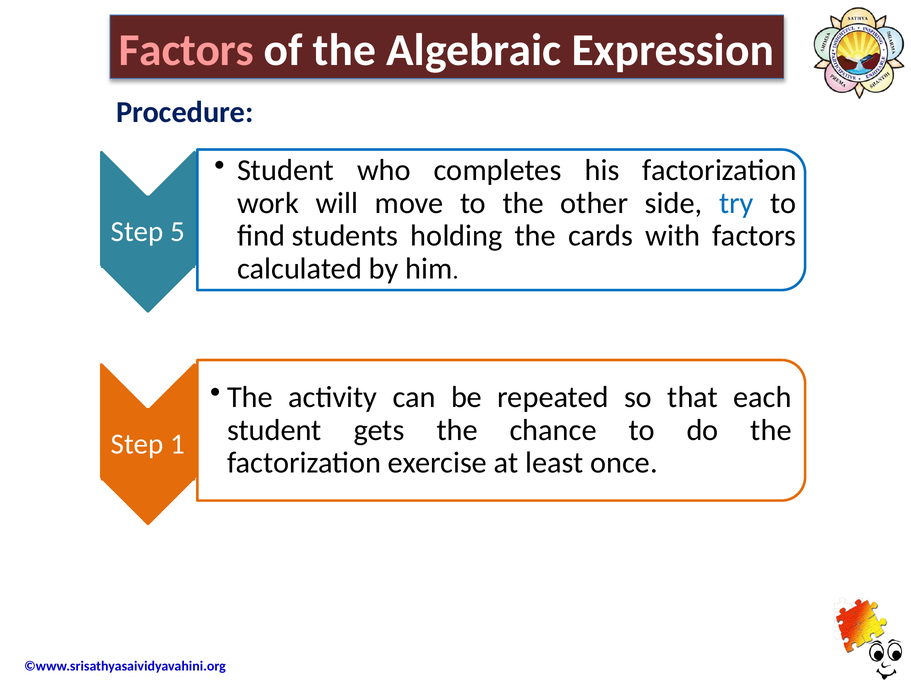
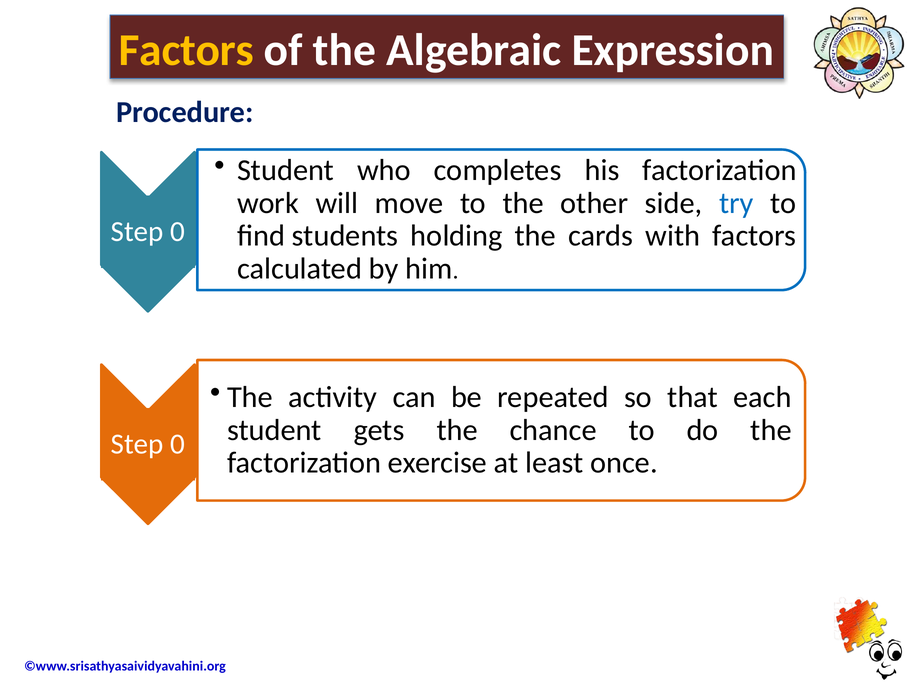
Factors at (186, 50) colour: pink -> yellow
5 at (177, 232): 5 -> 0
1 at (177, 444): 1 -> 0
